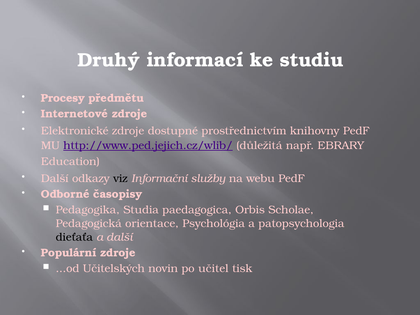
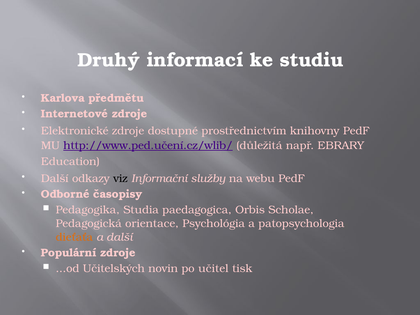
Procesy: Procesy -> Karlova
http://www.ped.jejich.cz/wlib/: http://www.ped.jejich.cz/wlib/ -> http://www.ped.učení.cz/wlib/
dieťaťa colour: black -> orange
